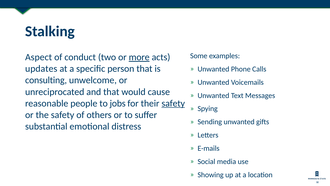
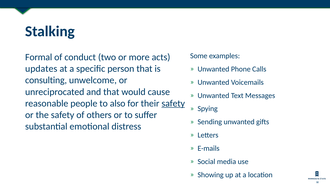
Aspect: Aspect -> Formal
more underline: present -> none
jobs: jobs -> also
